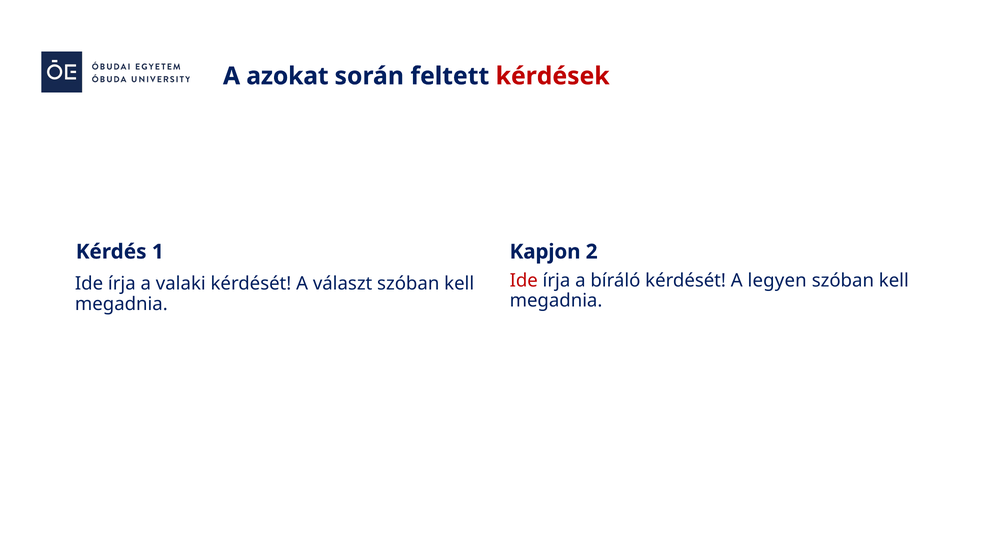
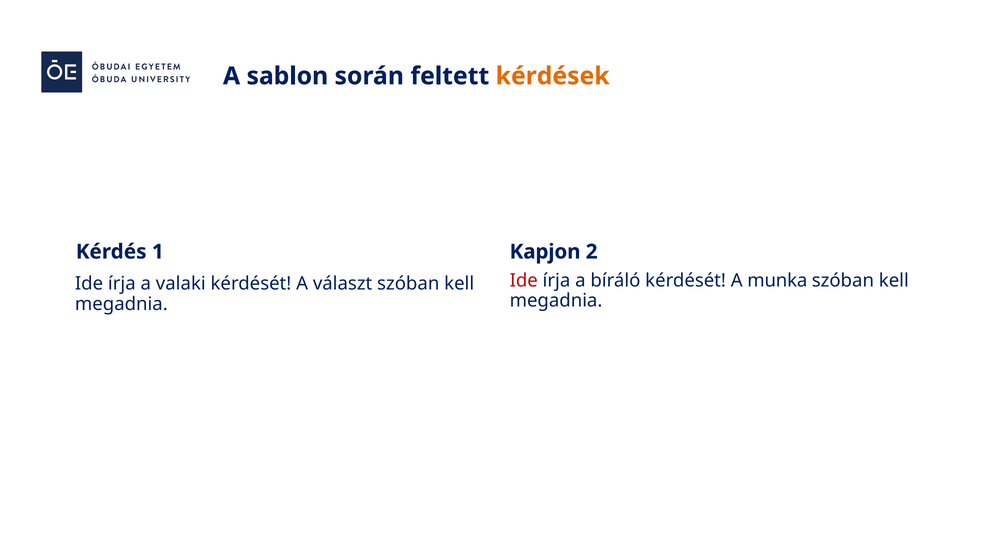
azokat: azokat -> sablon
kérdések colour: red -> orange
legyen: legyen -> munka
